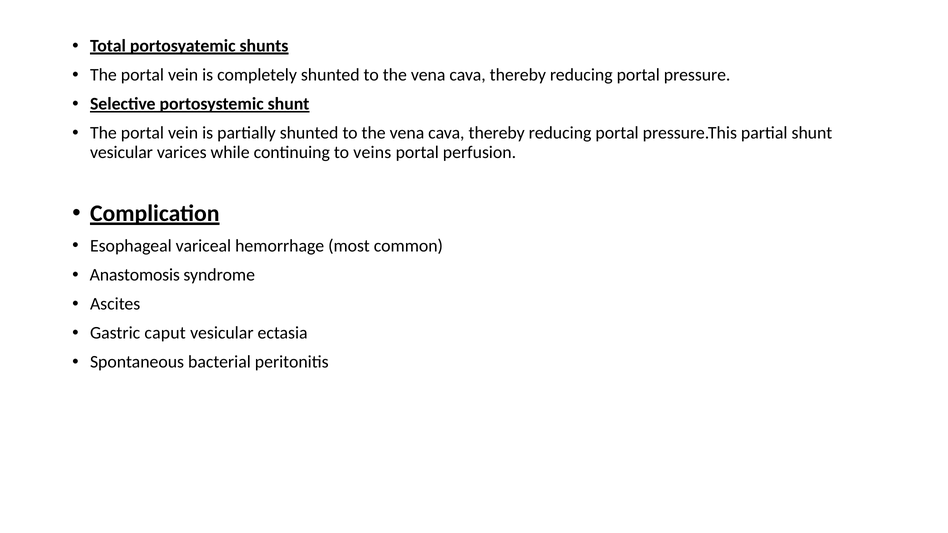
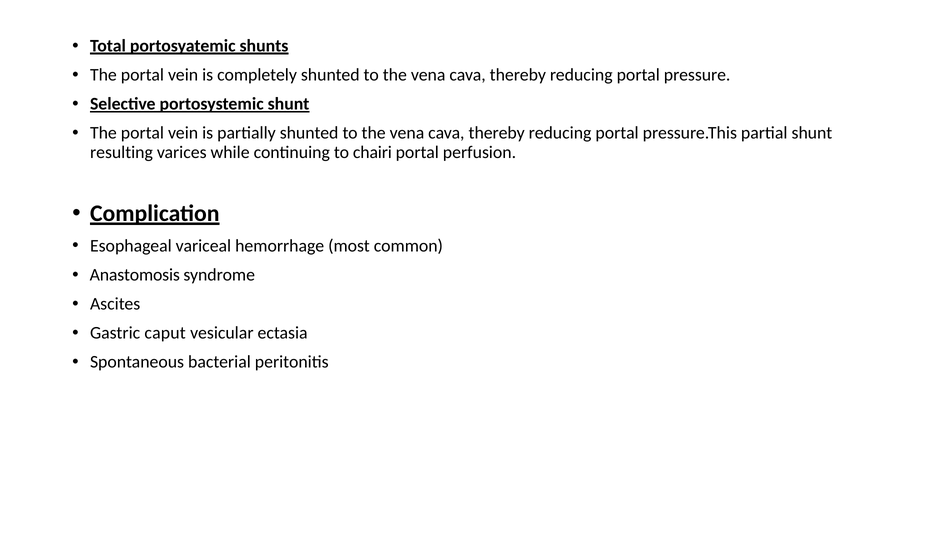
vesicular at (121, 152): vesicular -> resulting
veins: veins -> chairi
